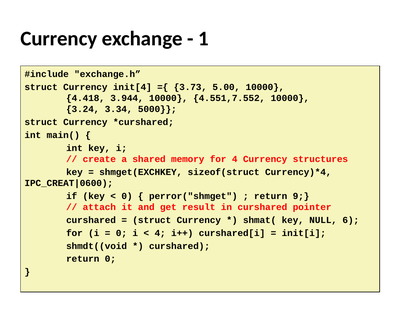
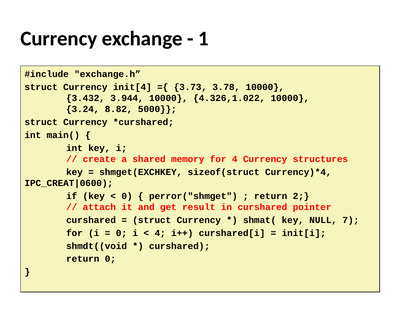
5.00: 5.00 -> 3.78
4.418: 4.418 -> 3.432
4.551,7.552: 4.551,7.552 -> 4.326,1.022
3.34: 3.34 -> 8.82
9: 9 -> 2
6: 6 -> 7
